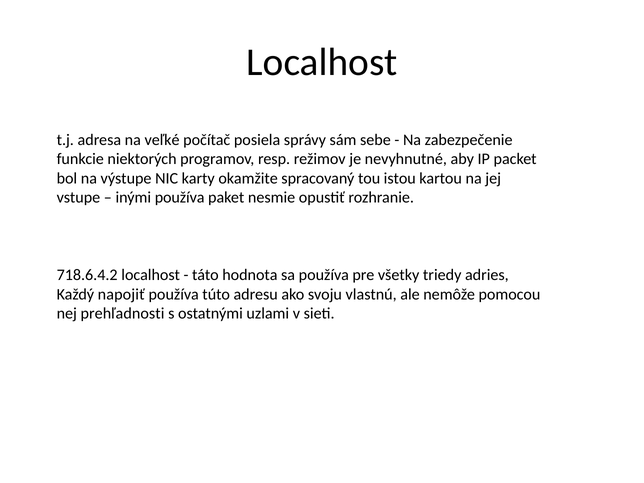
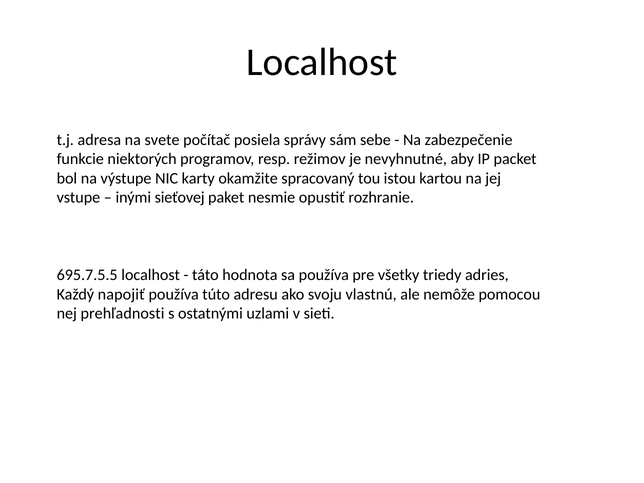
veľké: veľké -> svete
inými používa: používa -> sieťovej
718.6.4.2: 718.6.4.2 -> 695.7.5.5
